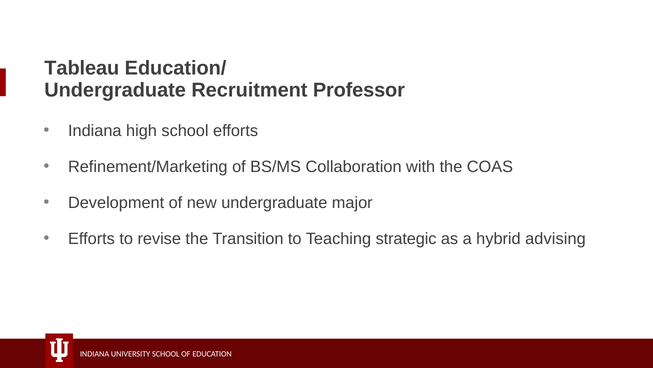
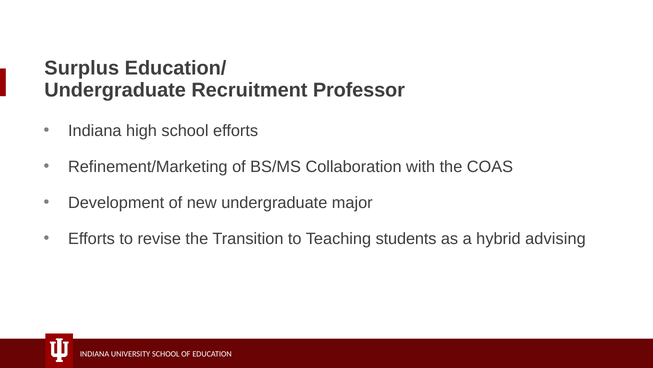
Tableau: Tableau -> Surplus
strategic: strategic -> students
